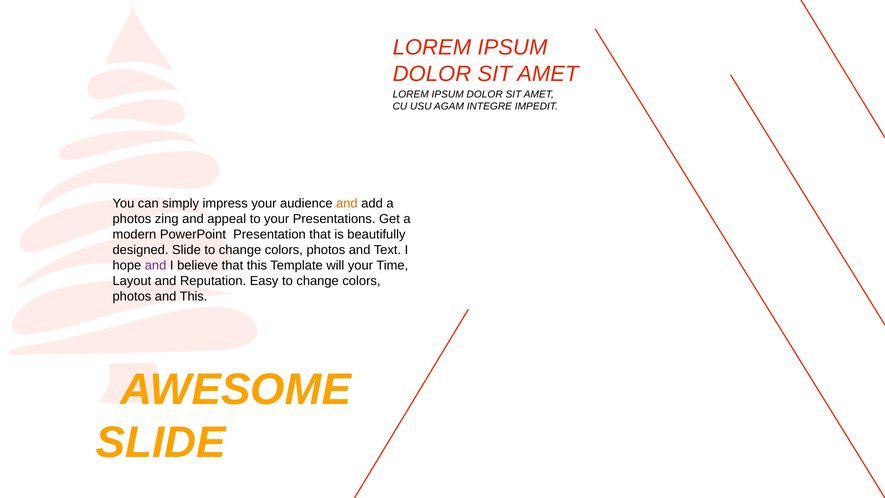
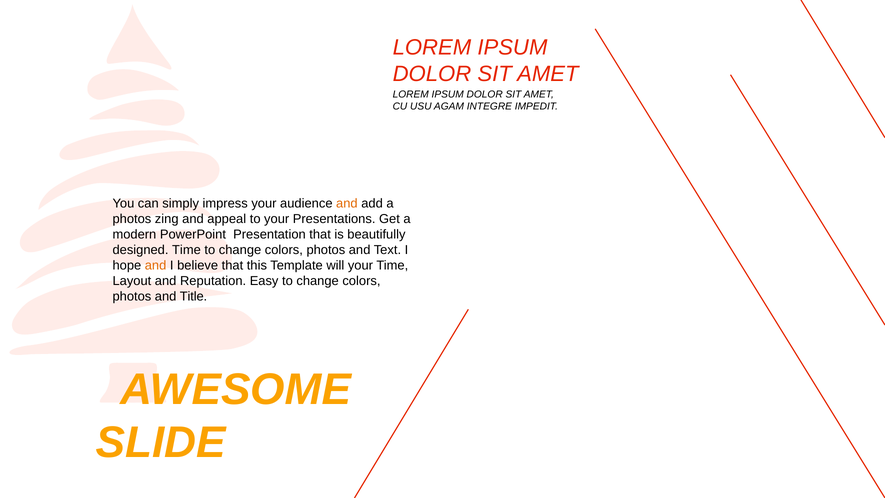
designed Slide: Slide -> Time
and at (156, 265) colour: purple -> orange
and This: This -> Title
